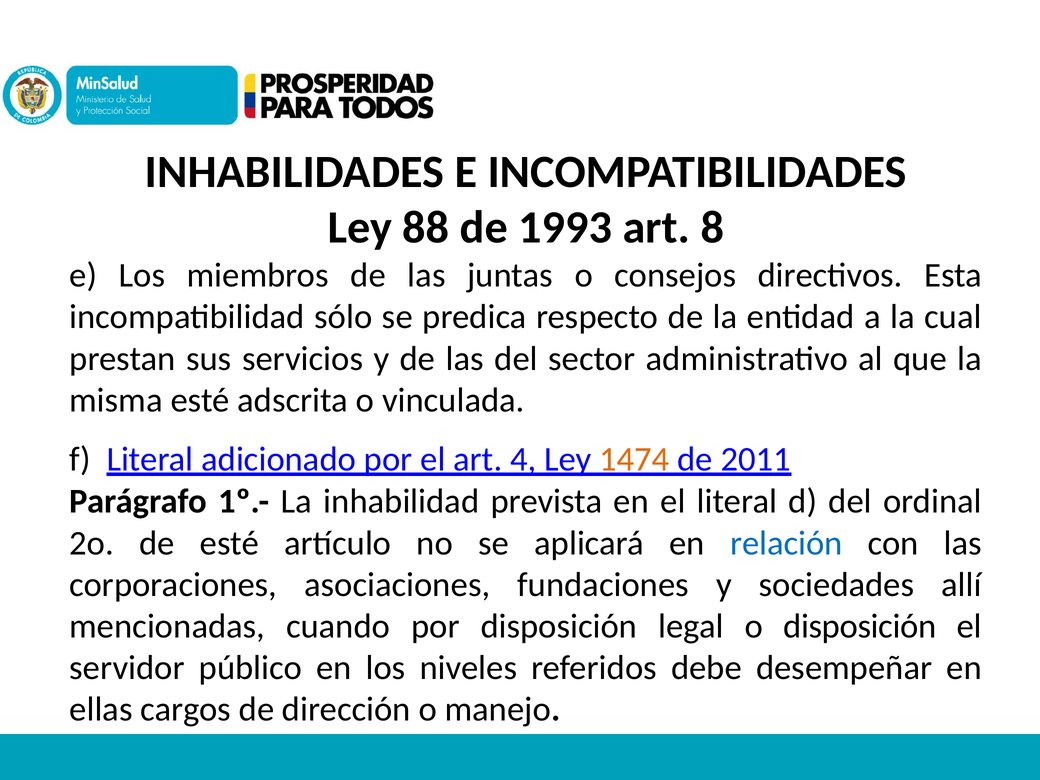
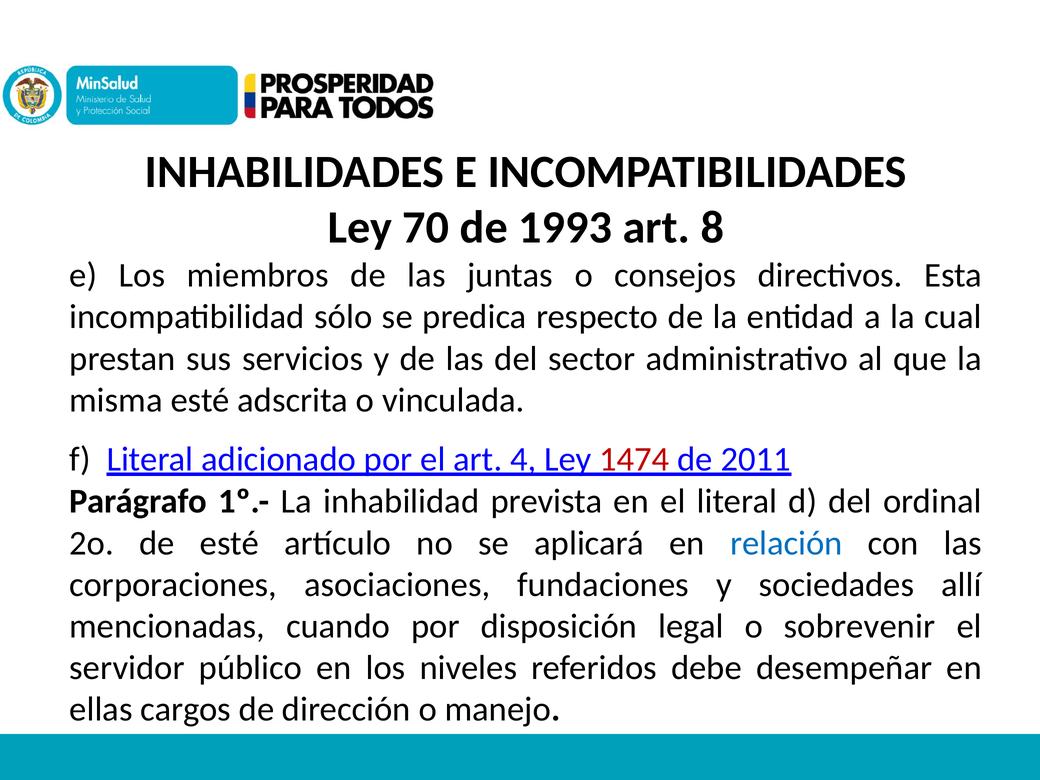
88: 88 -> 70
1474 colour: orange -> red
o disposición: disposición -> sobrevenir
